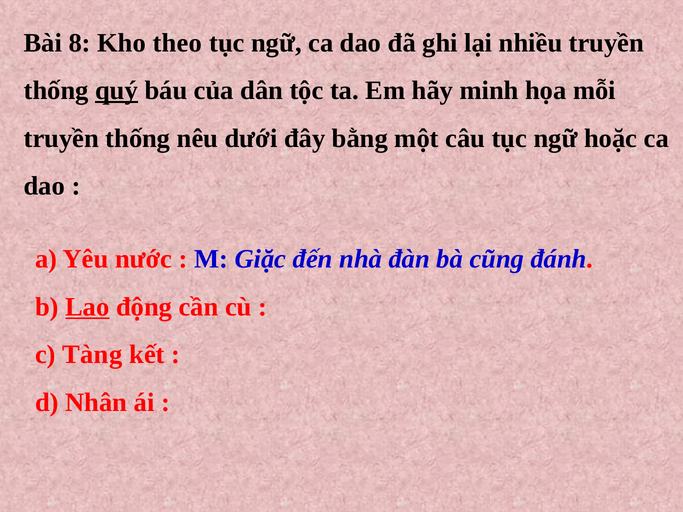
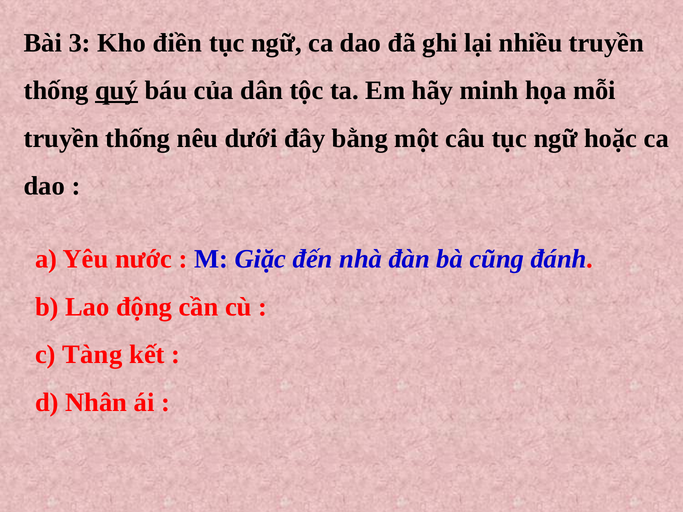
8: 8 -> 3
theo: theo -> điền
Lao underline: present -> none
